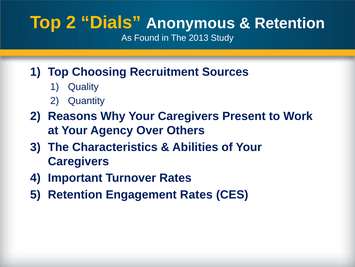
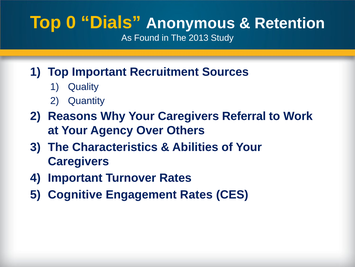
Top 2: 2 -> 0
Top Choosing: Choosing -> Important
Present: Present -> Referral
5 Retention: Retention -> Cognitive
